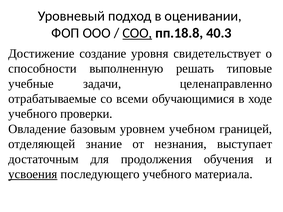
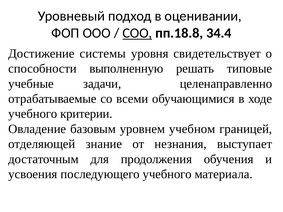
40.3: 40.3 -> 34.4
создание: создание -> системы
проверки: проверки -> критерии
усвоения underline: present -> none
